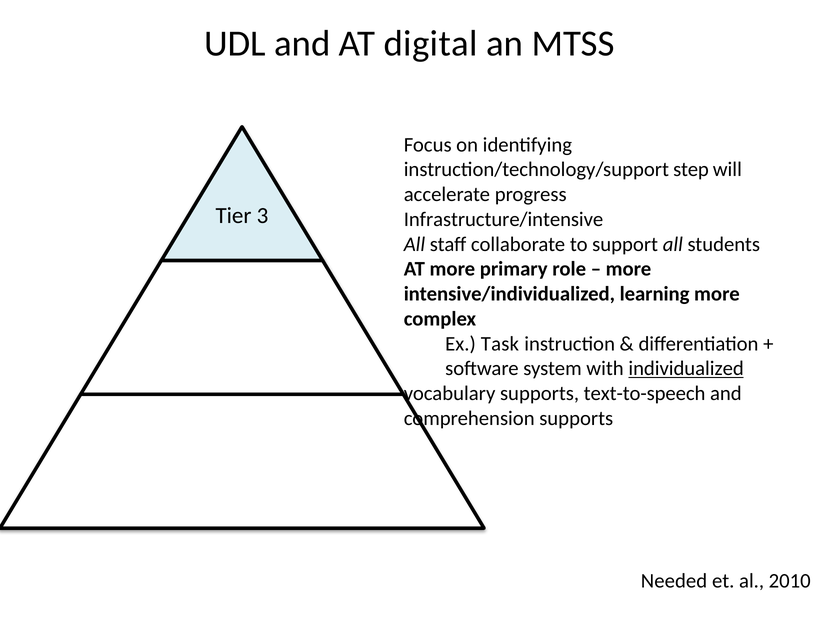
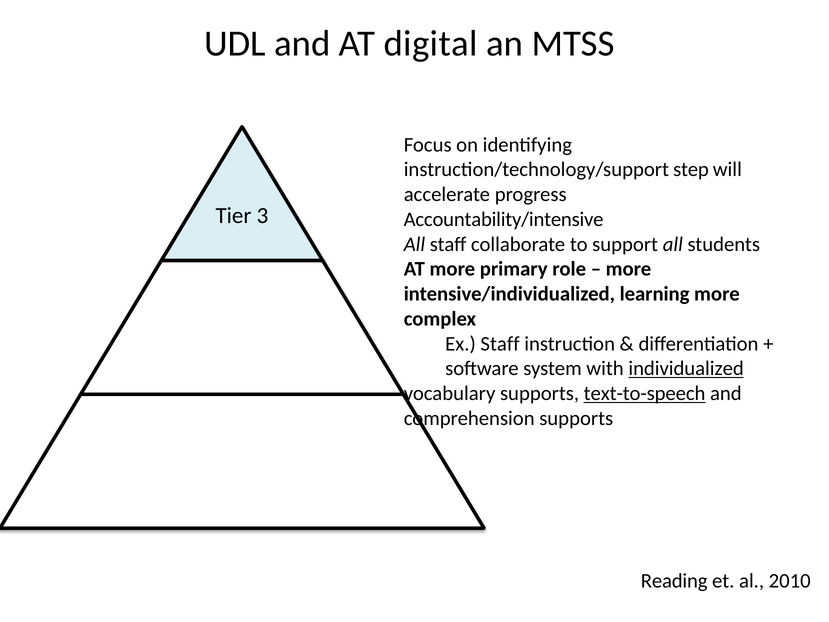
Infrastructure/intensive: Infrastructure/intensive -> Accountability/intensive
Ex Task: Task -> Staff
text-to-speech underline: none -> present
Needed: Needed -> Reading
